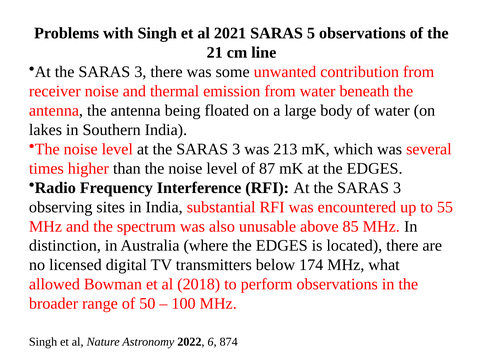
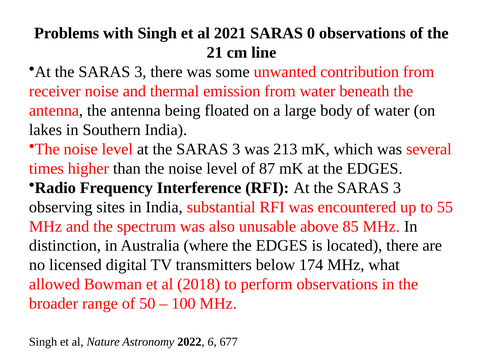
5: 5 -> 0
874: 874 -> 677
